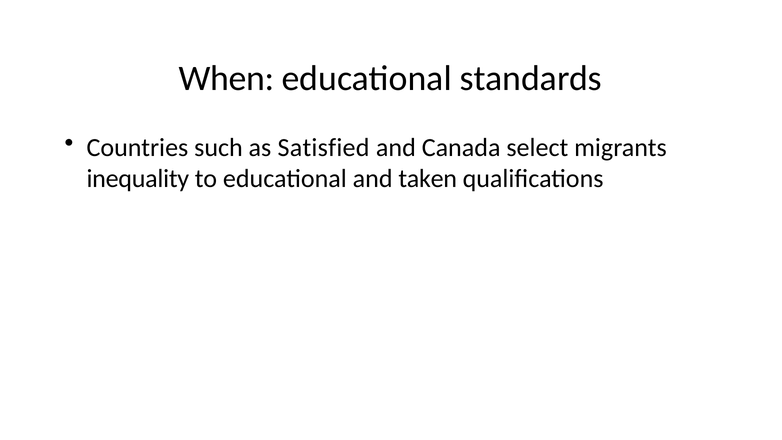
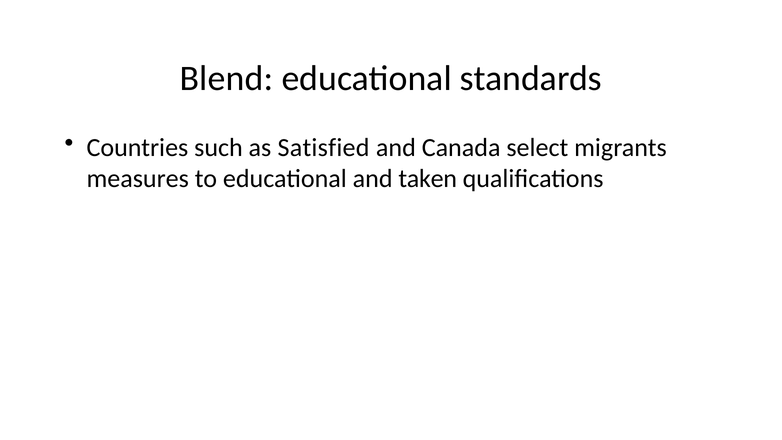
When: When -> Blend
inequality: inequality -> measures
